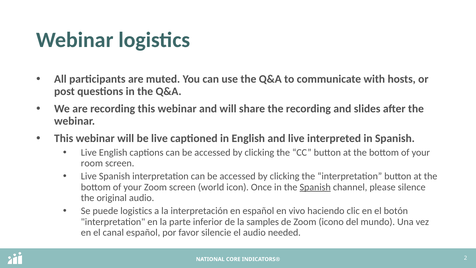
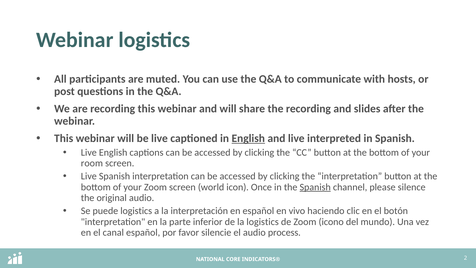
English at (248, 138) underline: none -> present
la samples: samples -> logistics
needed: needed -> process
